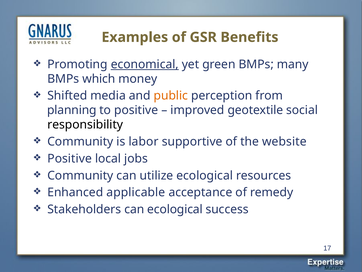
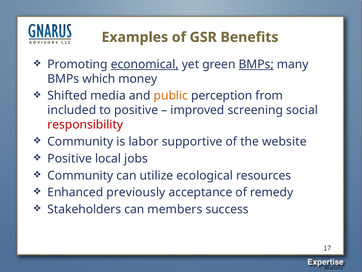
BMPs at (256, 64) underline: none -> present
planning: planning -> included
geotextile: geotextile -> screening
responsibility colour: black -> red
applicable: applicable -> previously
can ecological: ecological -> members
